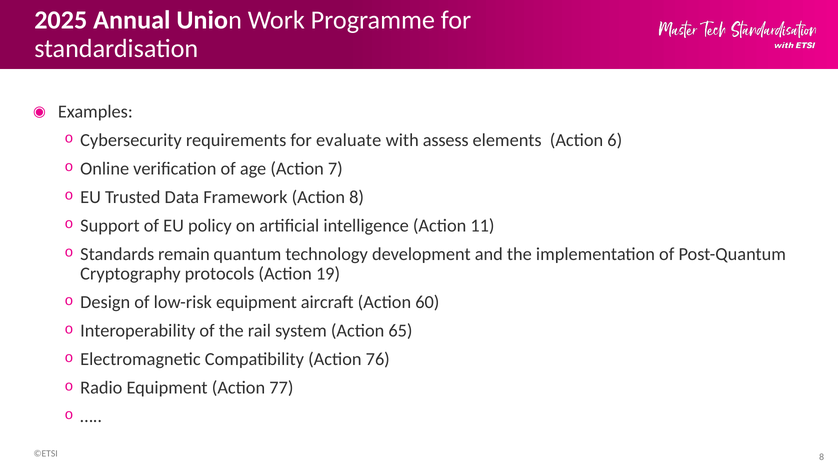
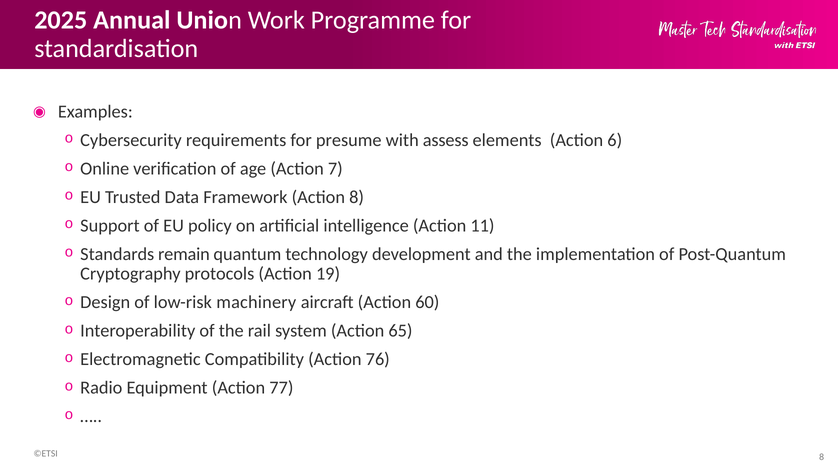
evaluate: evaluate -> presume
low-risk equipment: equipment -> machinery
